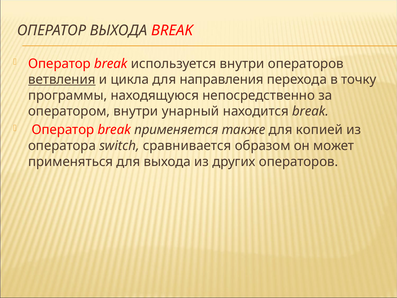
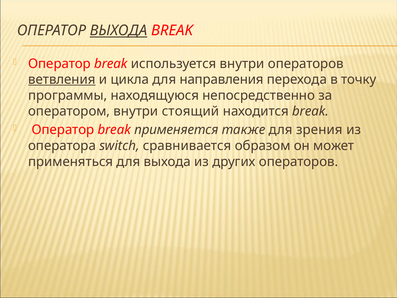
ВЫХОДА at (119, 31) underline: none -> present
унарный: унарный -> стоящий
копией: копией -> зрения
